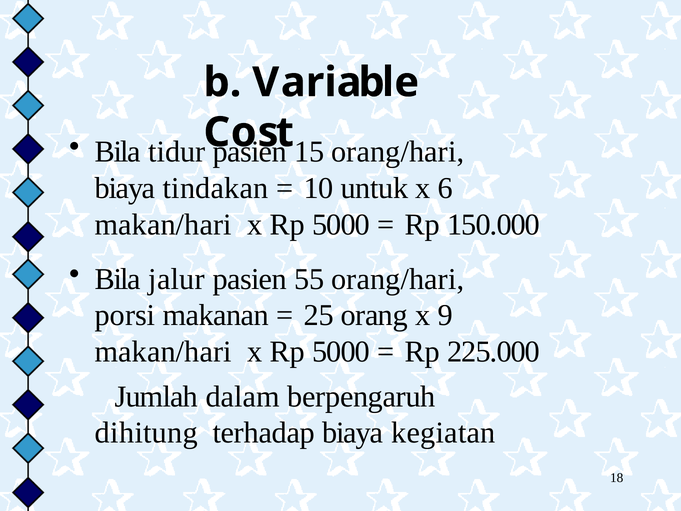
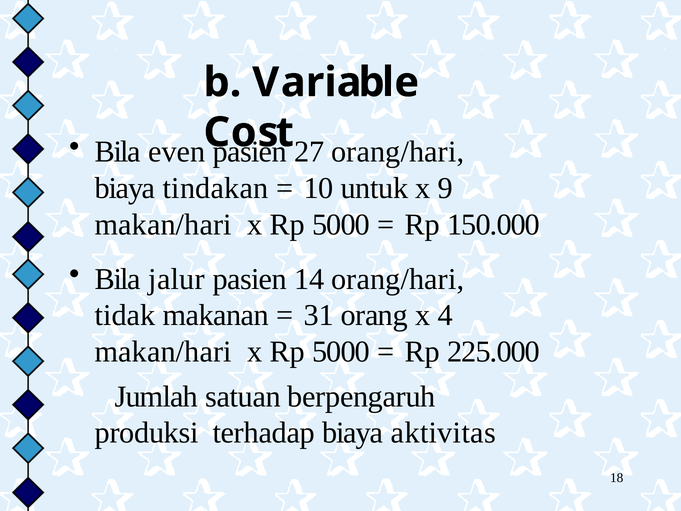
tidur: tidur -> even
15: 15 -> 27
6: 6 -> 9
55: 55 -> 14
porsi: porsi -> tidak
25: 25 -> 31
9: 9 -> 4
dalam: dalam -> satuan
dihitung: dihitung -> produksi
kegiatan: kegiatan -> aktivitas
